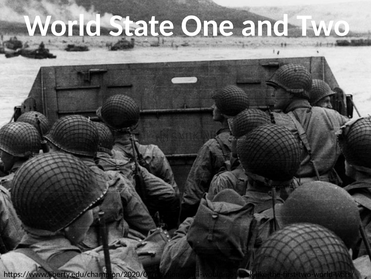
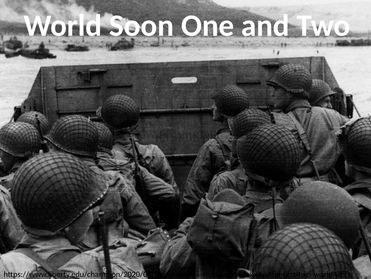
State: State -> Soon
